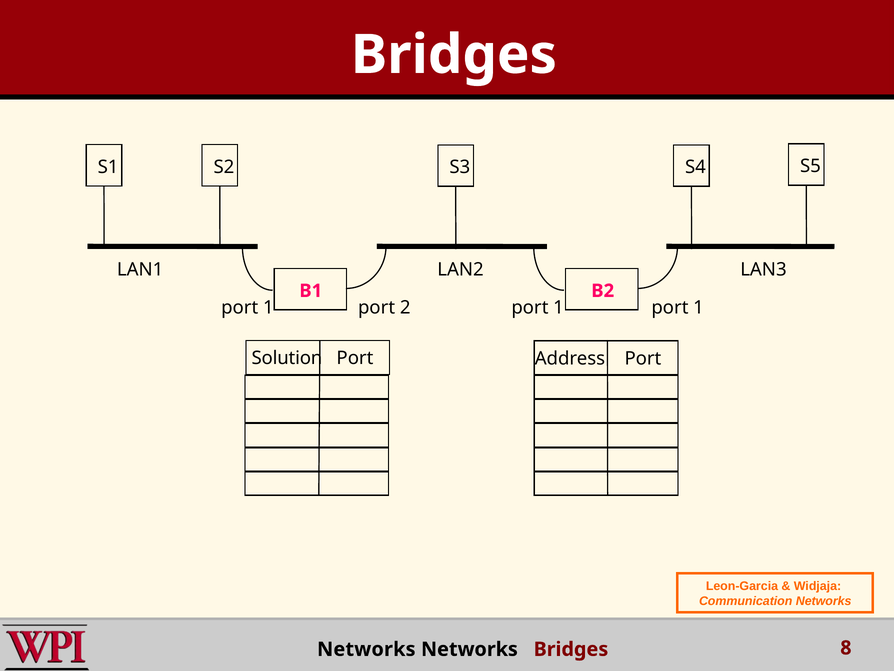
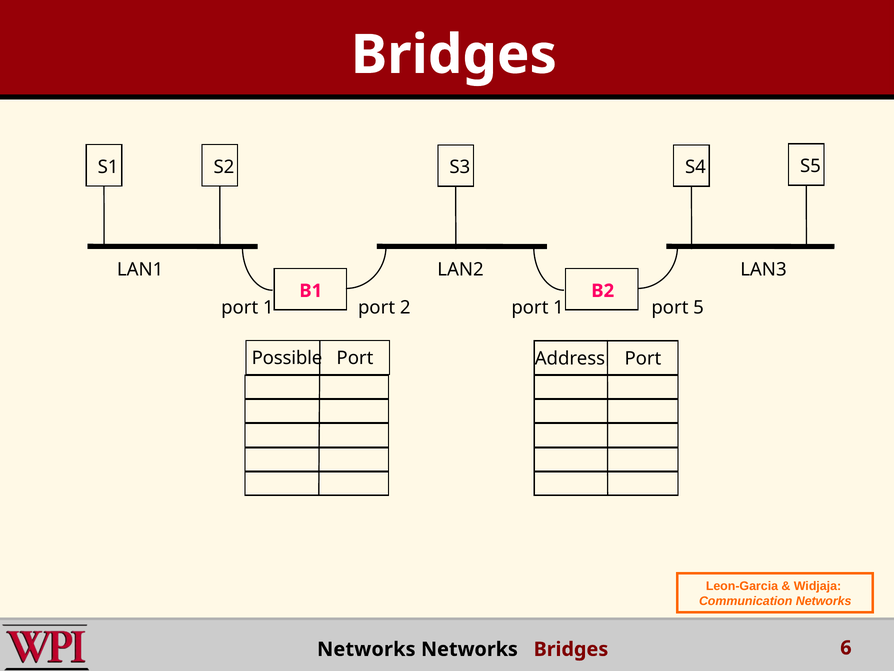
1 port 1: 1 -> 5
Solution: Solution -> Possible
8: 8 -> 6
